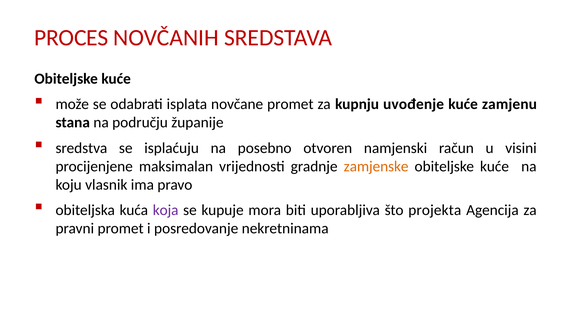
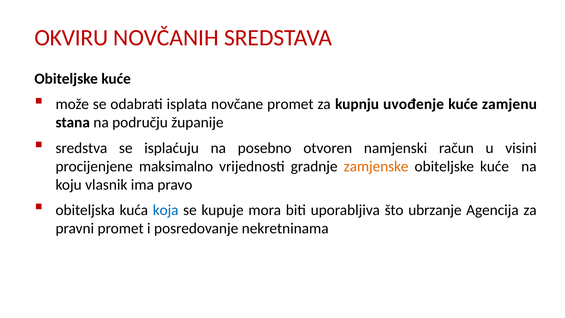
PROCES: PROCES -> OKVIRU
maksimalan: maksimalan -> maksimalno
koja colour: purple -> blue
projekta: projekta -> ubrzanje
